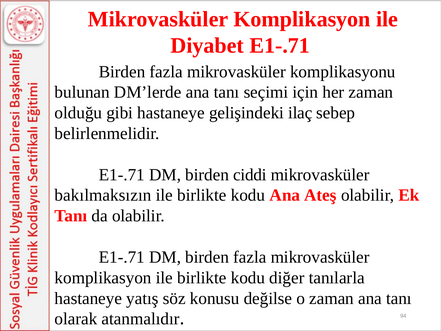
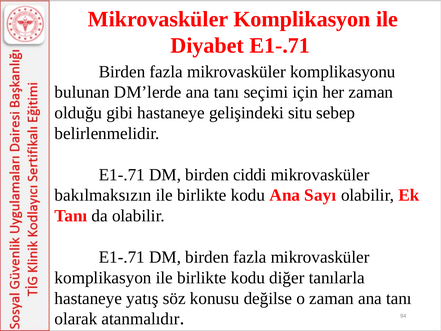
ilaç: ilaç -> situ
Ateş: Ateş -> Sayı
